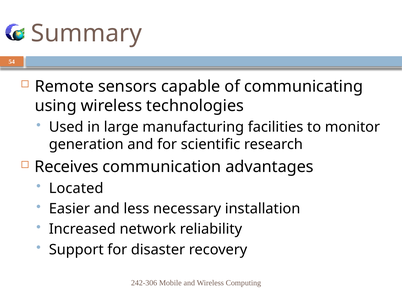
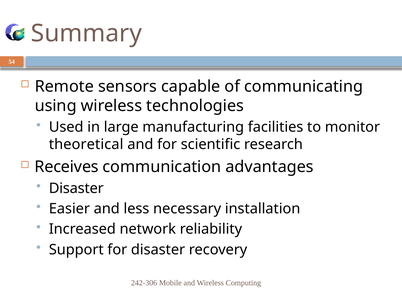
generation: generation -> theoretical
Located at (76, 189): Located -> Disaster
